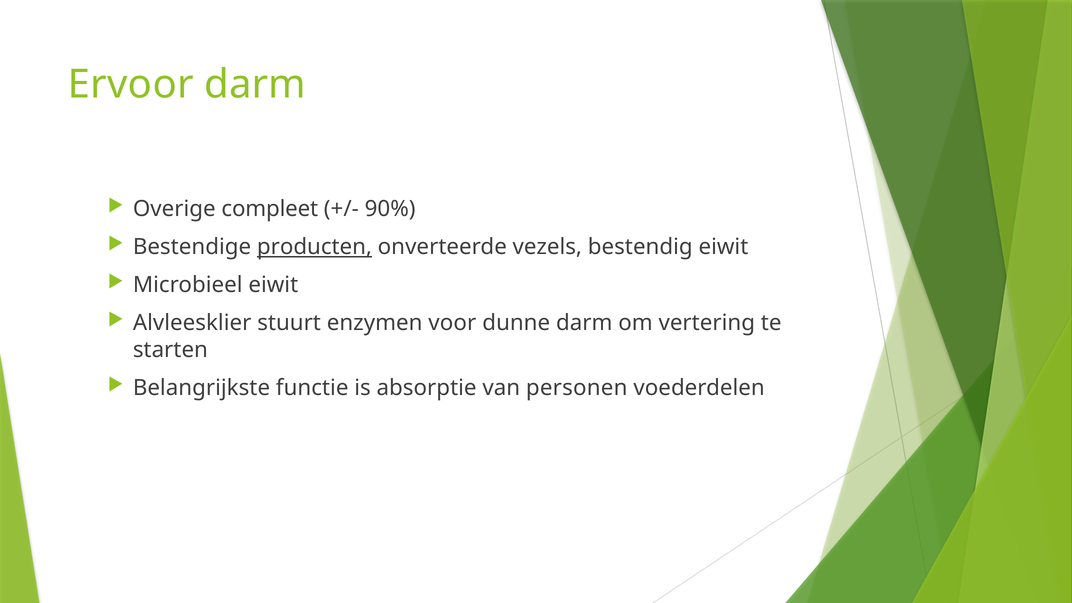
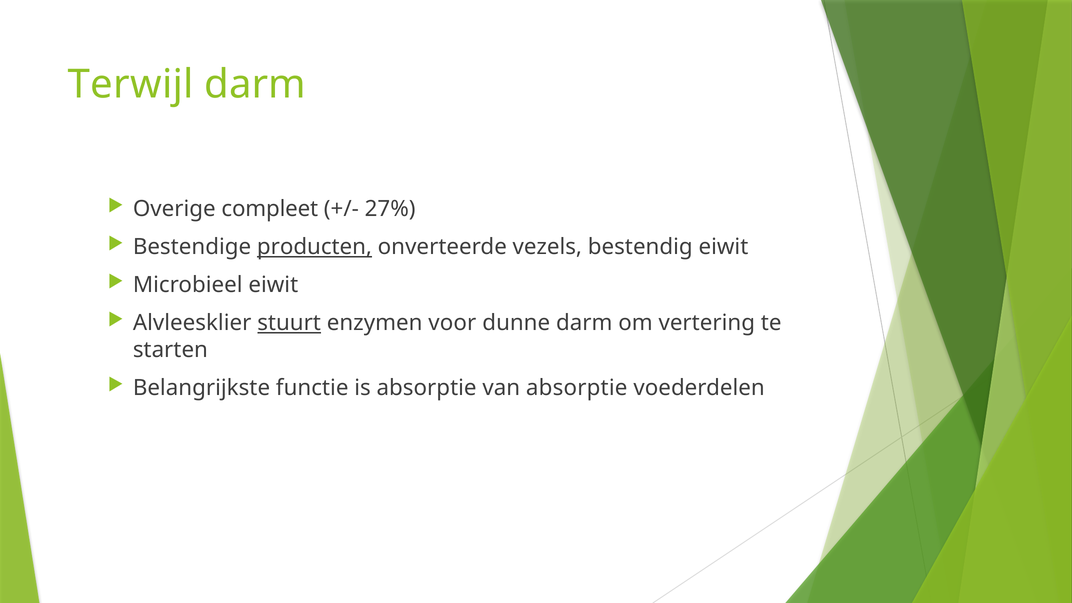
Ervoor: Ervoor -> Terwijl
90%: 90% -> 27%
stuurt underline: none -> present
van personen: personen -> absorptie
